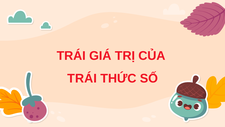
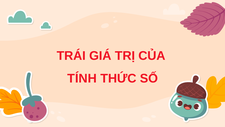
TRÁI at (82, 78): TRÁI -> TÍNH
